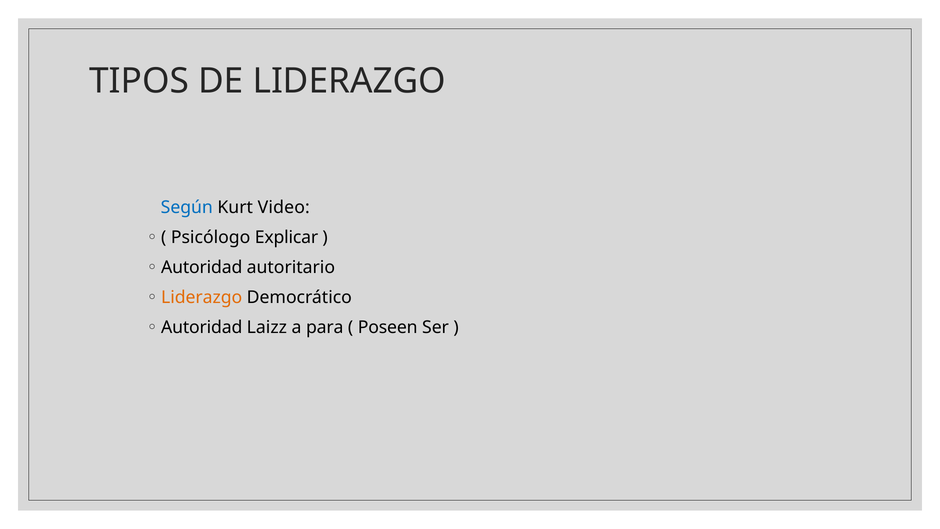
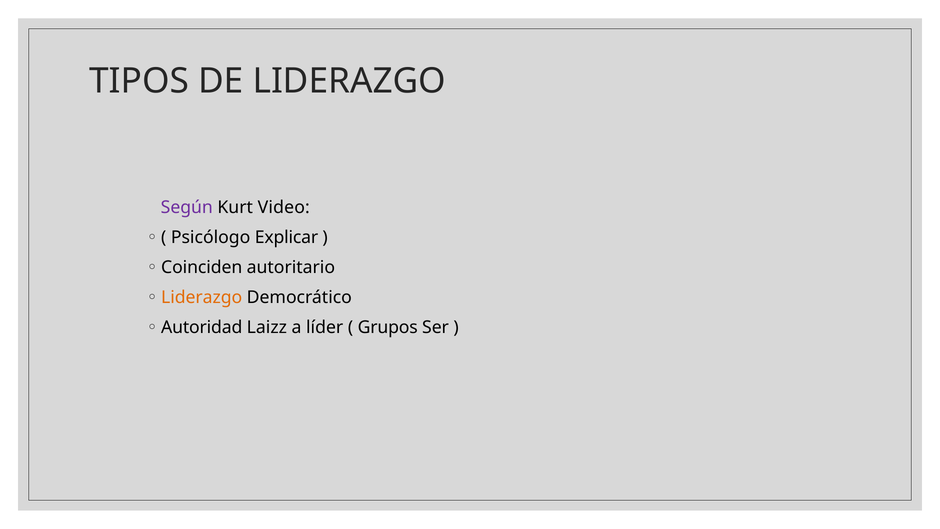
Según colour: blue -> purple
Autoridad at (202, 267): Autoridad -> Coinciden
para: para -> líder
Poseen: Poseen -> Grupos
